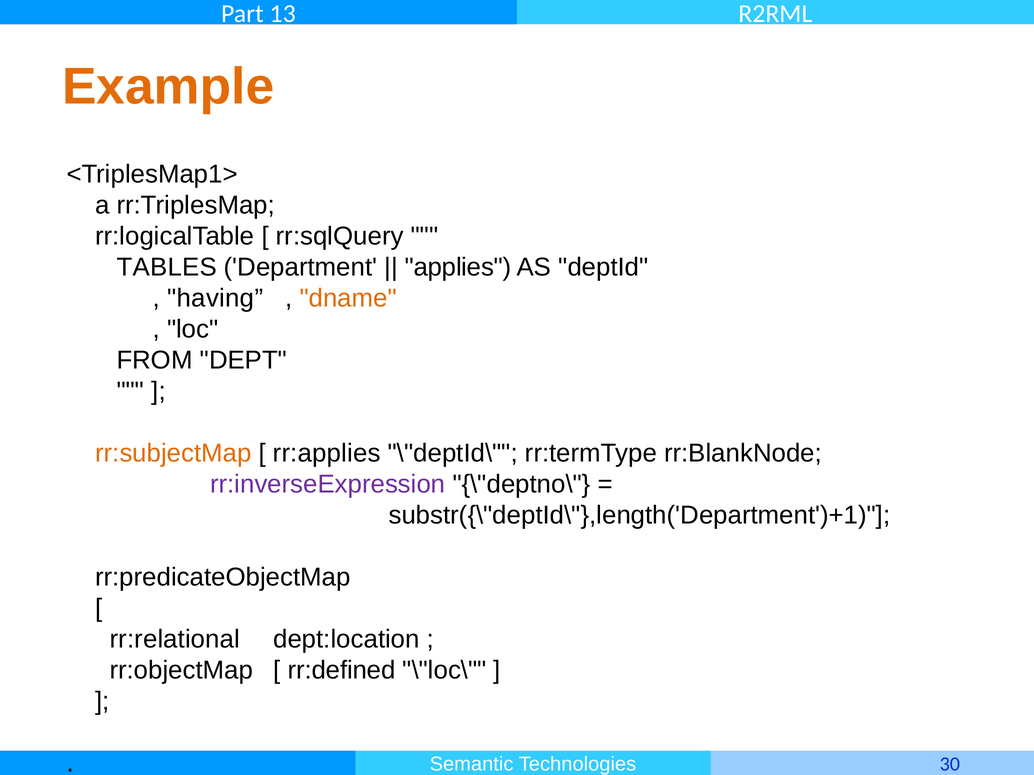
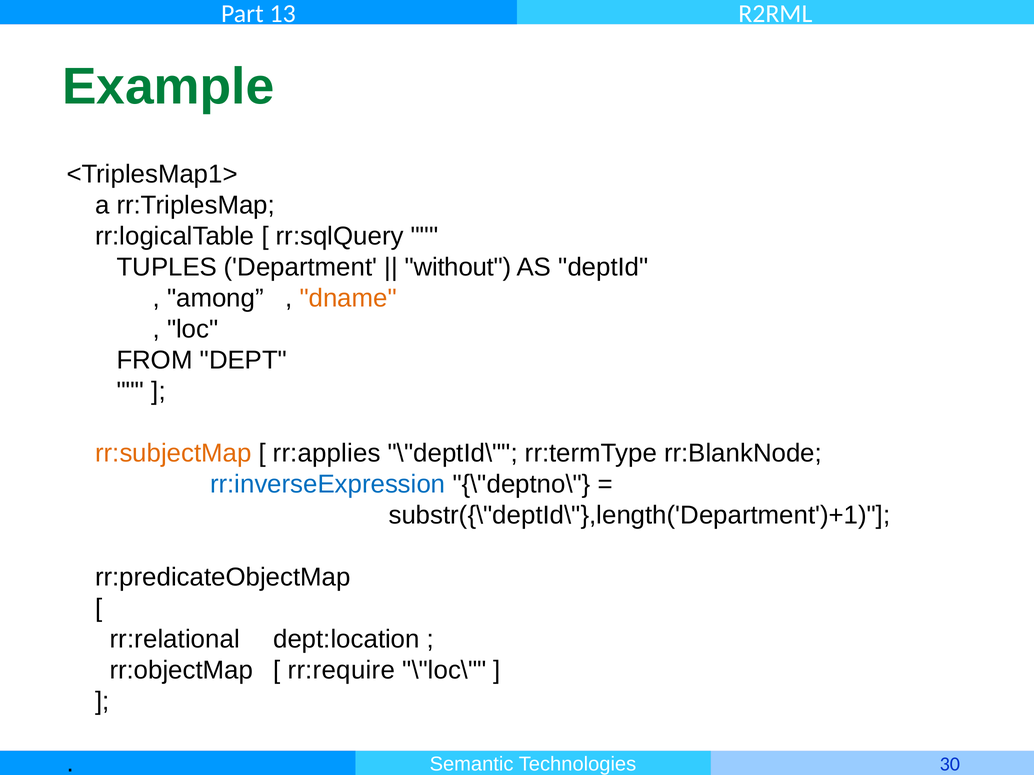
Example colour: orange -> green
TABLES: TABLES -> TUPLES
applies: applies -> without
having: having -> among
rr:inverseExpression colour: purple -> blue
rr:defined: rr:defined -> rr:require
